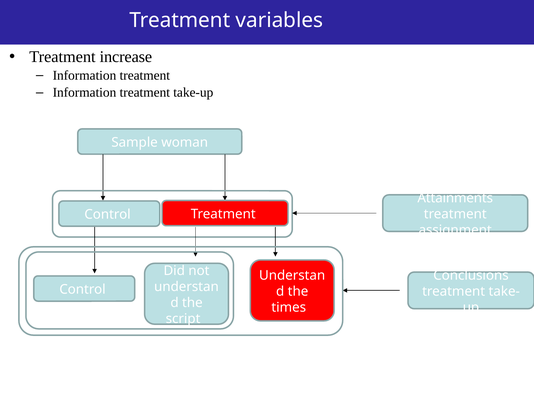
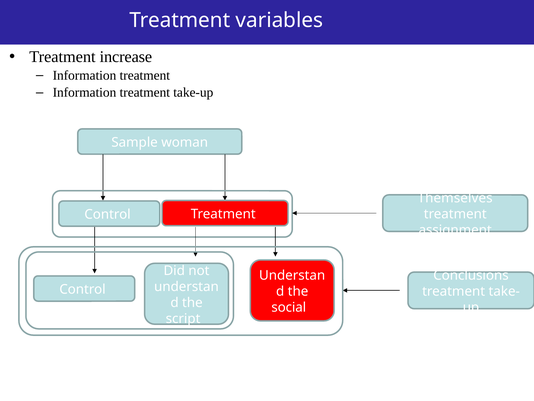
Attainments: Attainments -> Themselves
times: times -> social
